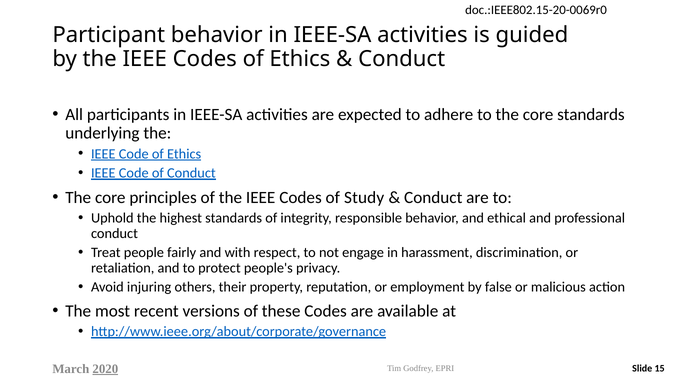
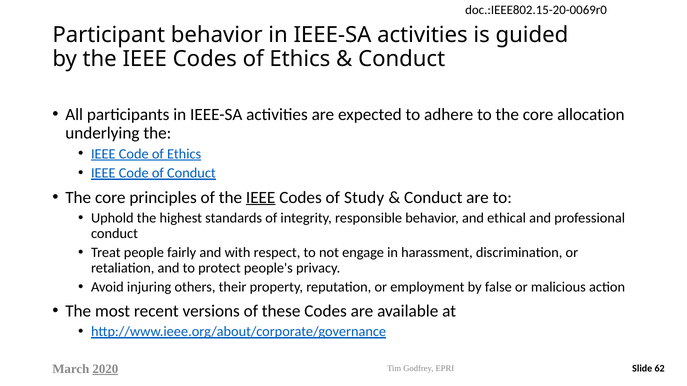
core standards: standards -> allocation
IEEE at (261, 198) underline: none -> present
15: 15 -> 62
